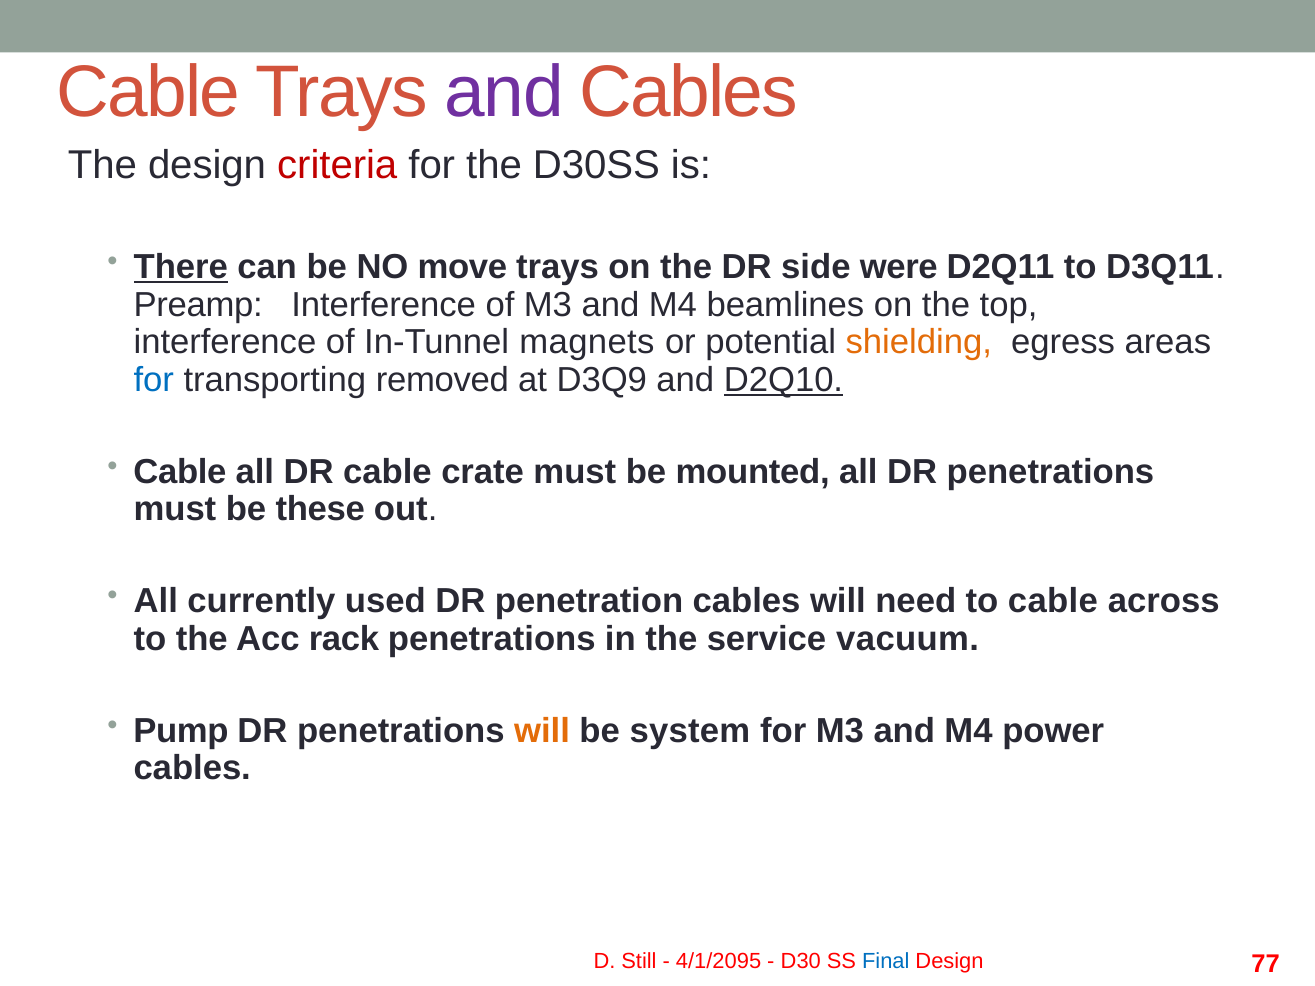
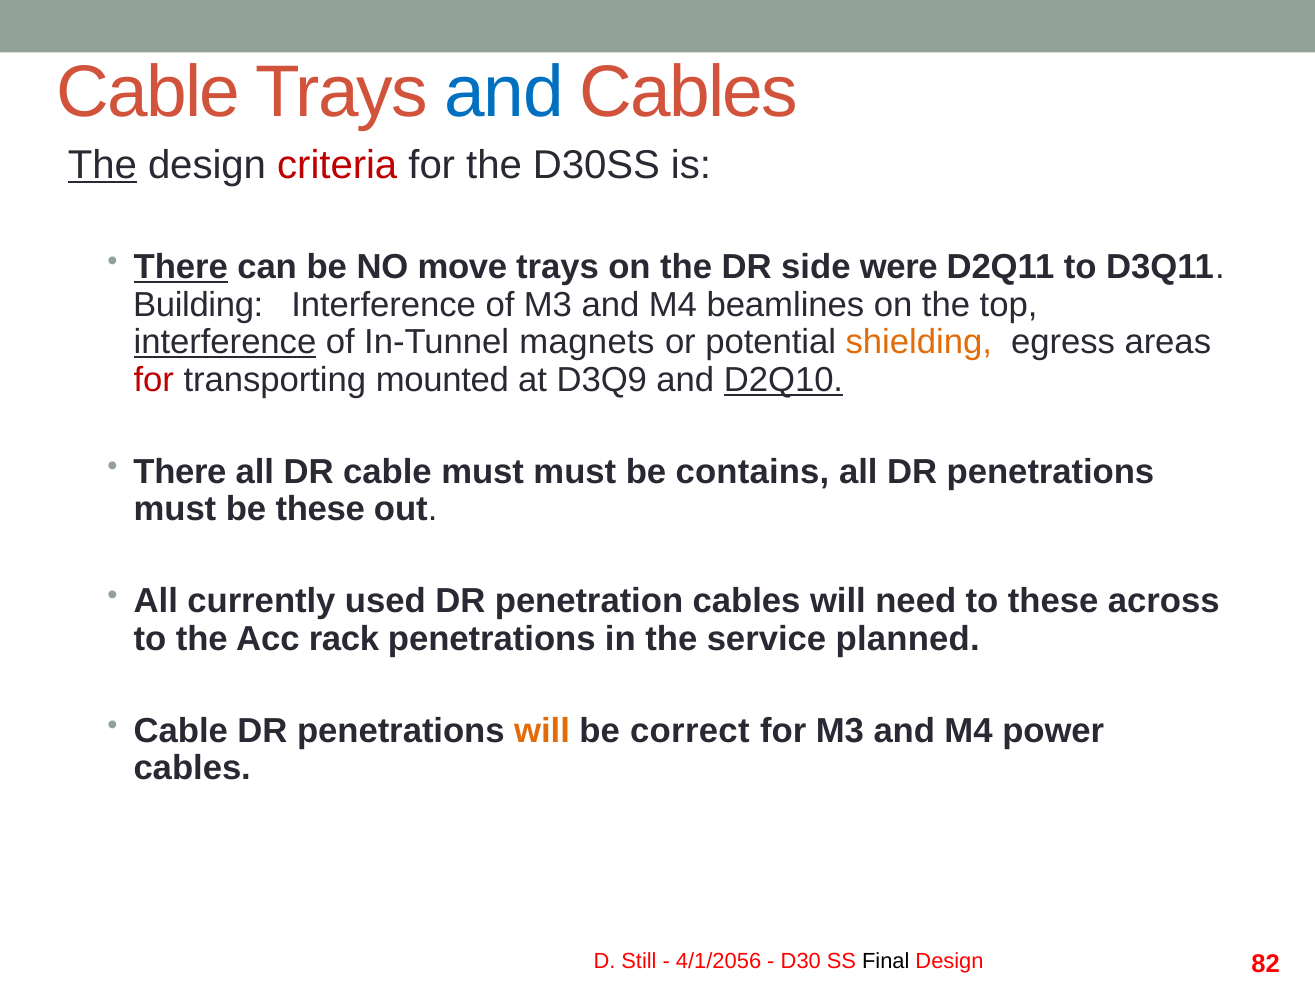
and at (504, 93) colour: purple -> blue
The at (102, 165) underline: none -> present
Preamp: Preamp -> Building
interference at (225, 342) underline: none -> present
for at (154, 380) colour: blue -> red
removed: removed -> mounted
Cable at (180, 472): Cable -> There
cable crate: crate -> must
mounted: mounted -> contains
to cable: cable -> these
vacuum: vacuum -> planned
Pump at (181, 731): Pump -> Cable
system: system -> correct
4/1/2095: 4/1/2095 -> 4/1/2056
Final colour: blue -> black
77: 77 -> 82
